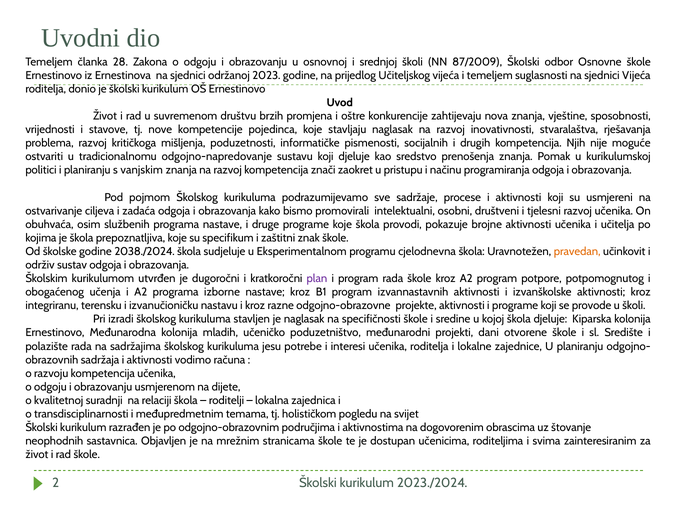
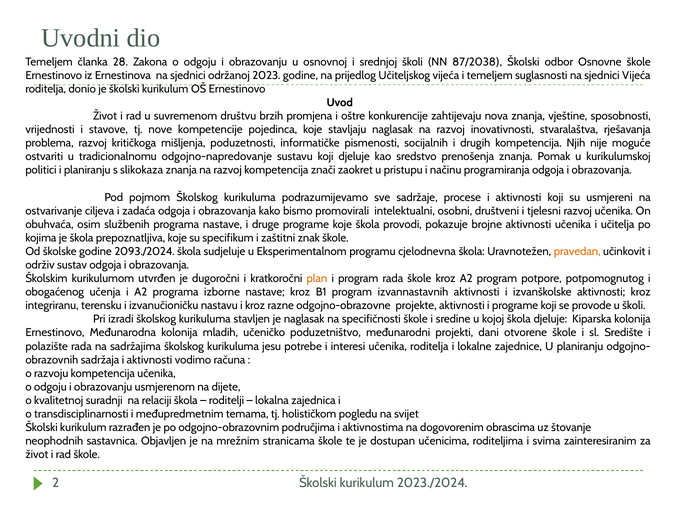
87/2009: 87/2009 -> 87/2038
vanjskim: vanjskim -> slikokaza
2038./2024: 2038./2024 -> 2093./2024
plan colour: purple -> orange
